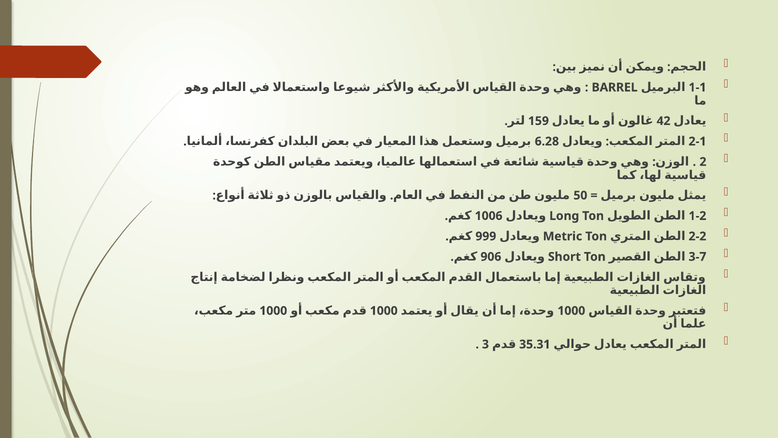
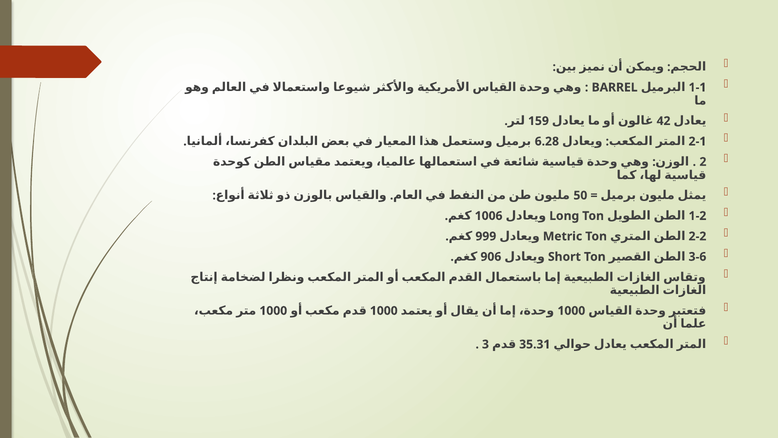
3-7: 3-7 -> 3-6
